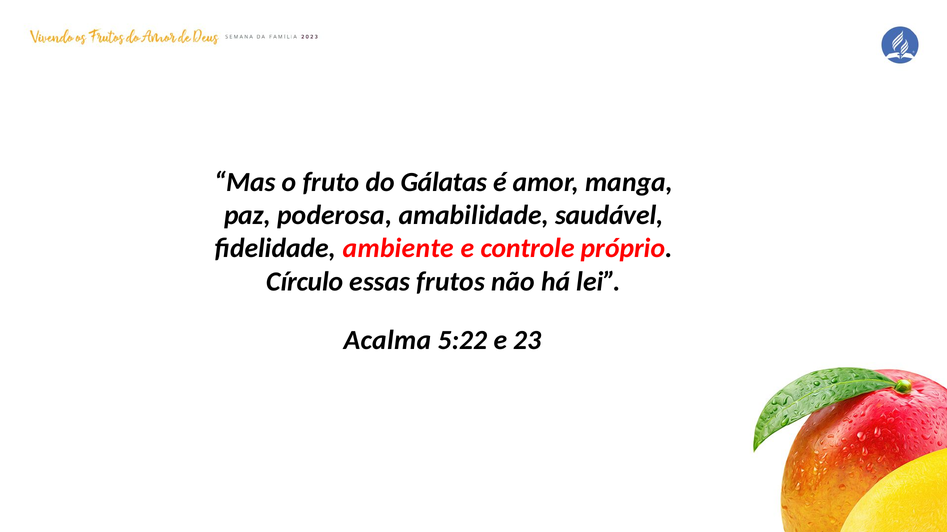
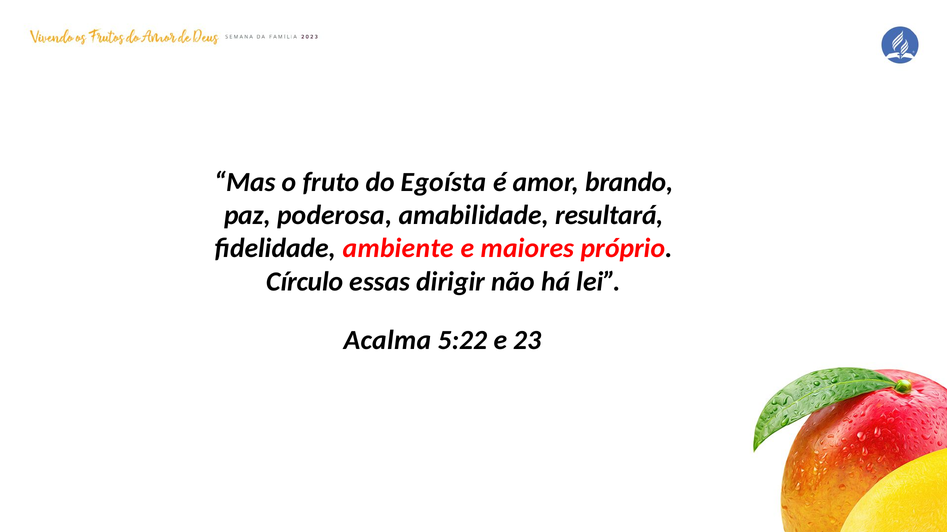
Gálatas: Gálatas -> Egoísta
manga: manga -> brando
saudável: saudável -> resultará
controle: controle -> maiores
frutos: frutos -> dirigir
